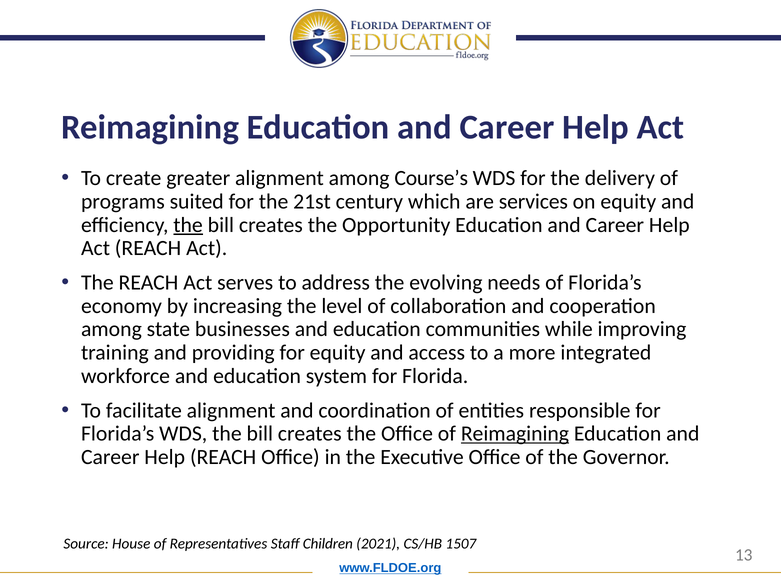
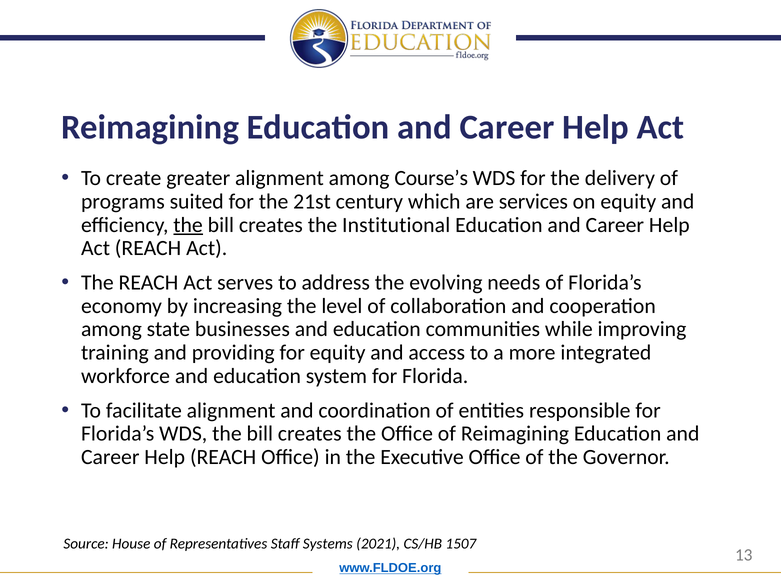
Opportunity: Opportunity -> Institutional
Reimagining at (515, 434) underline: present -> none
Children: Children -> Systems
